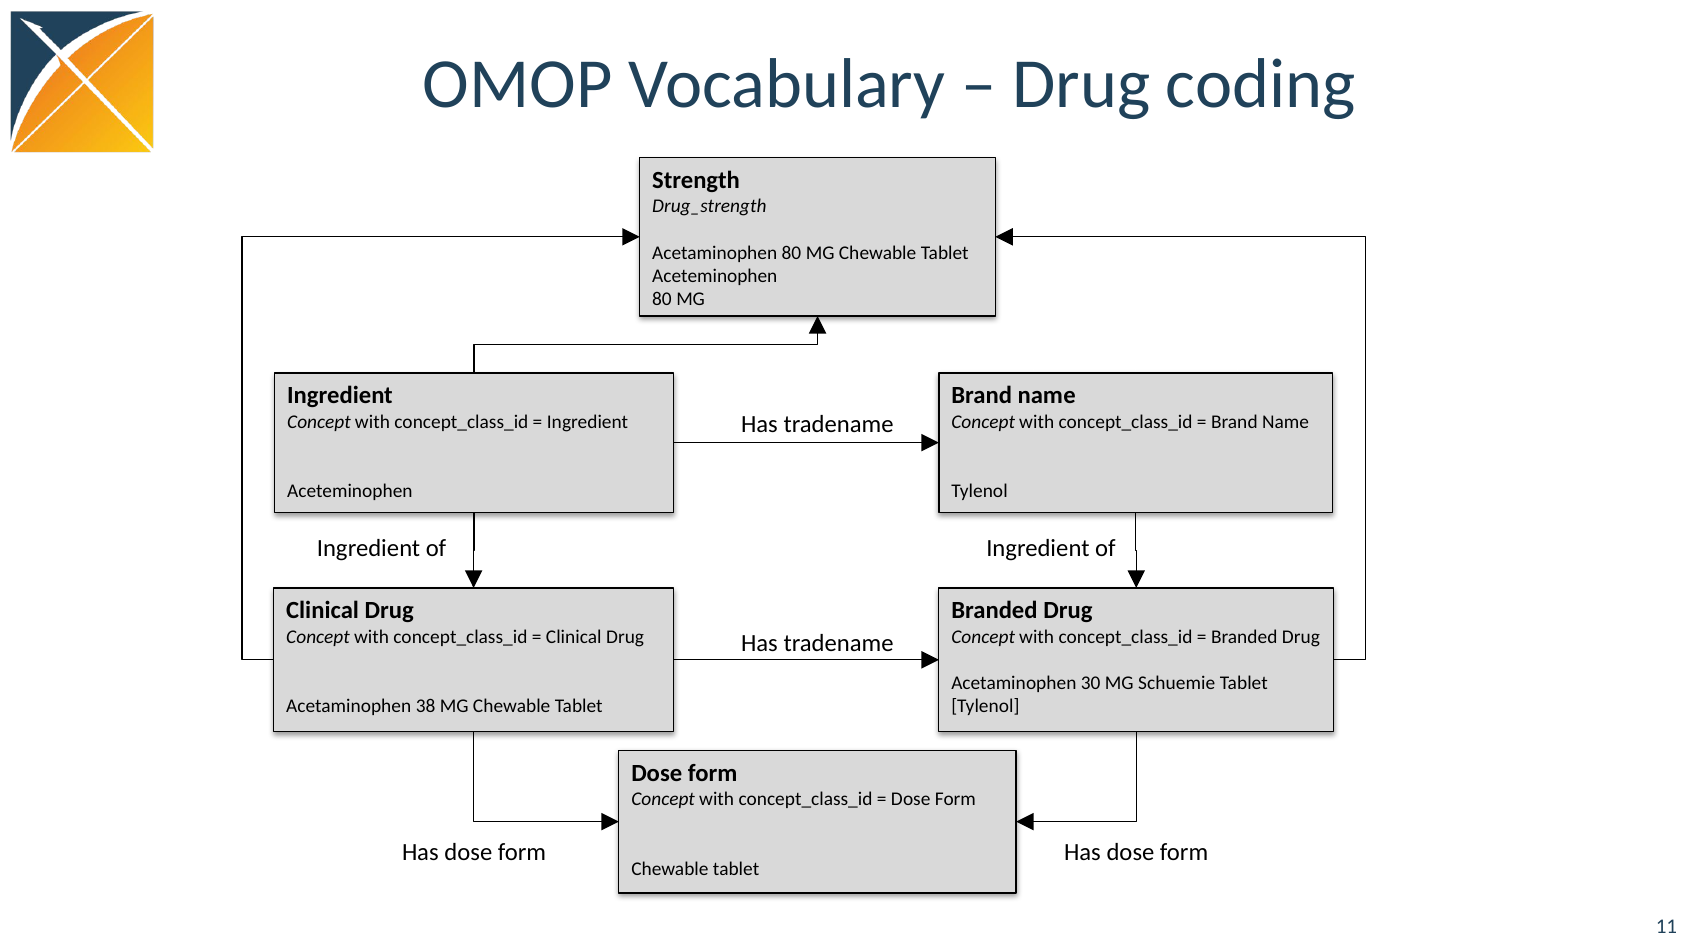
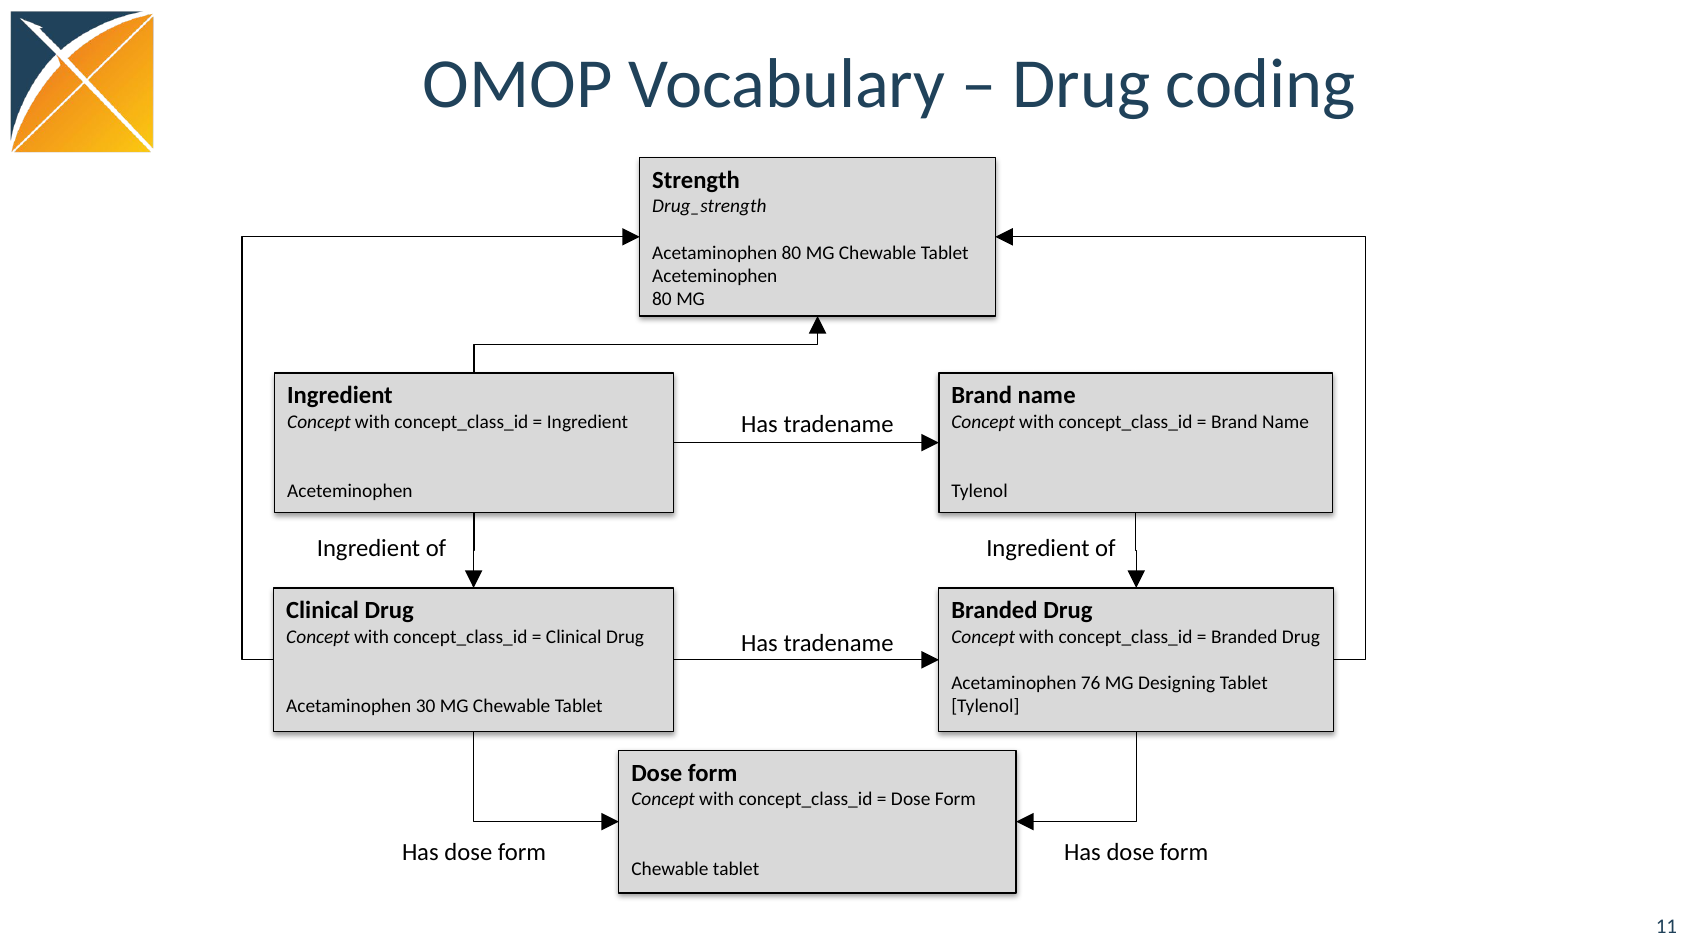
30: 30 -> 76
Schuemie: Schuemie -> Designing
38: 38 -> 30
